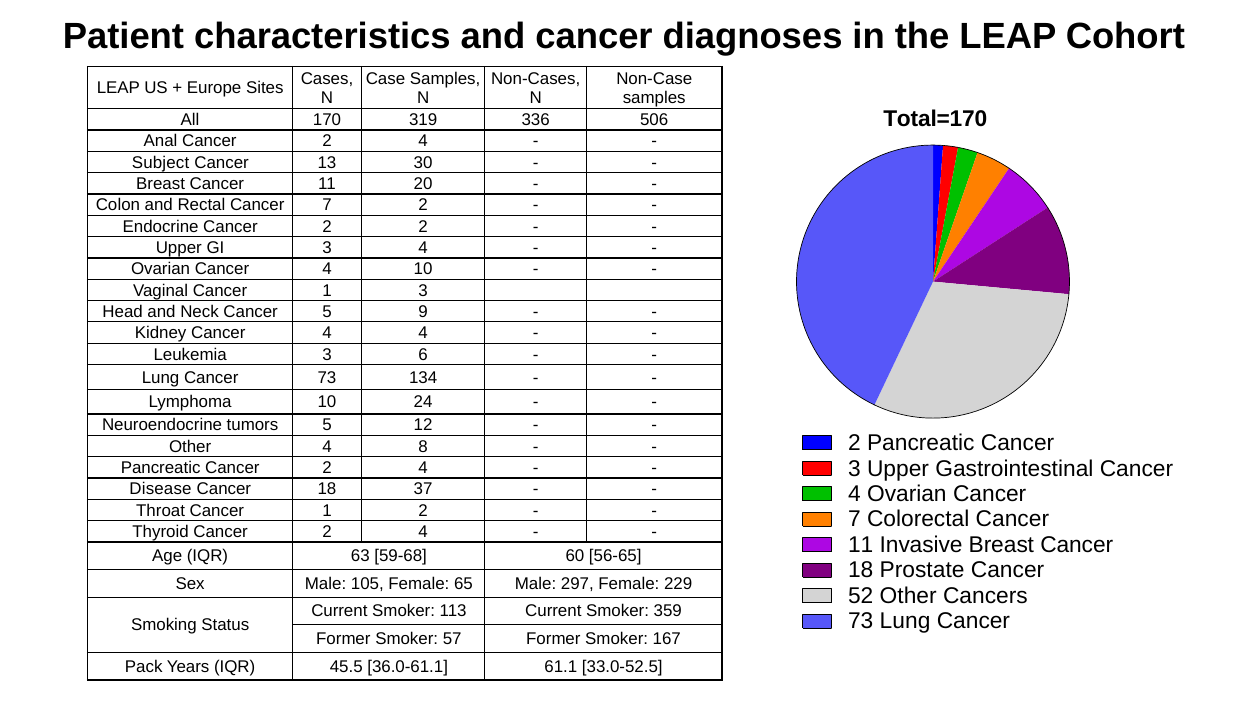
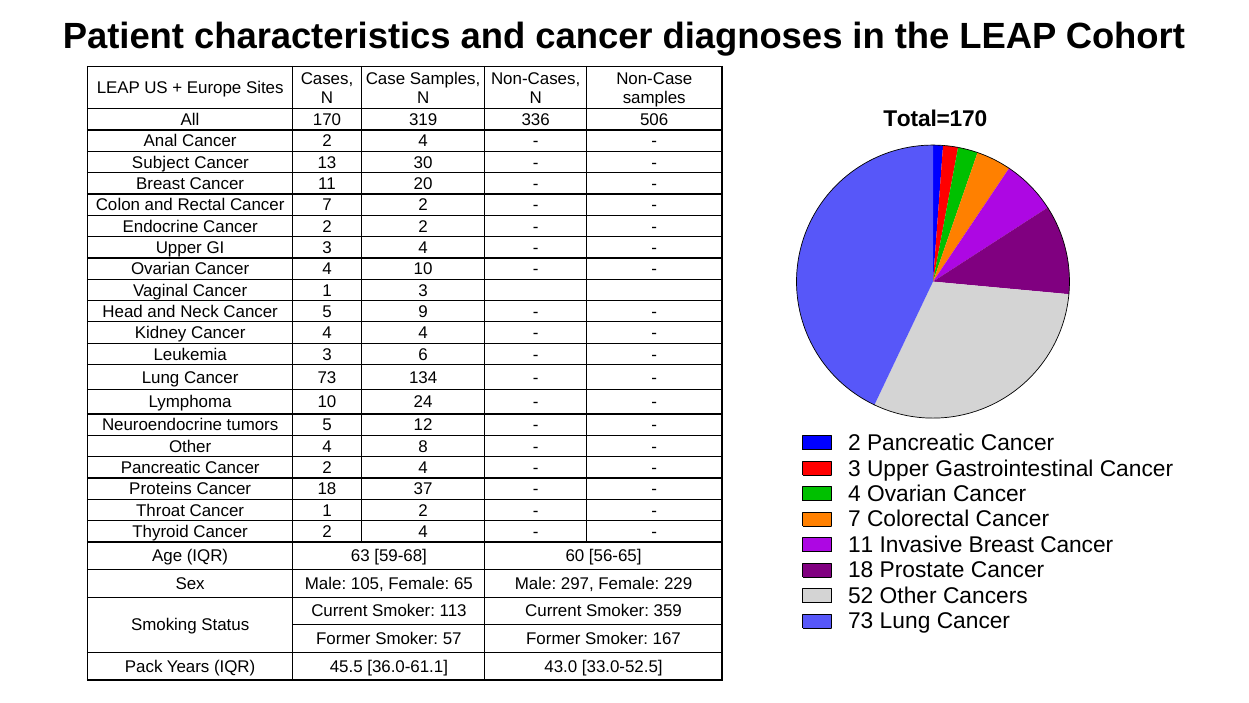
Disease: Disease -> Proteins
61.1: 61.1 -> 43.0
